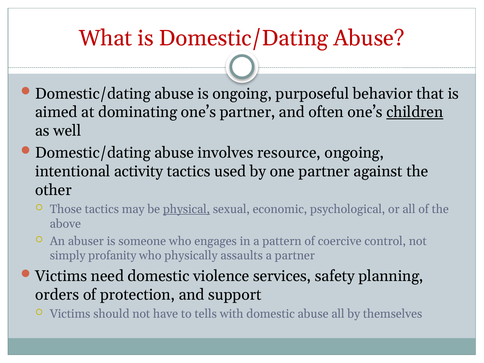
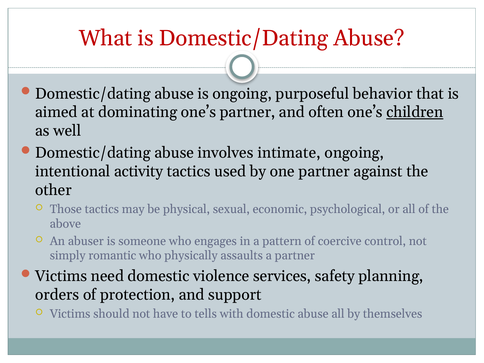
resource: resource -> intimate
physical underline: present -> none
profanity: profanity -> romantic
